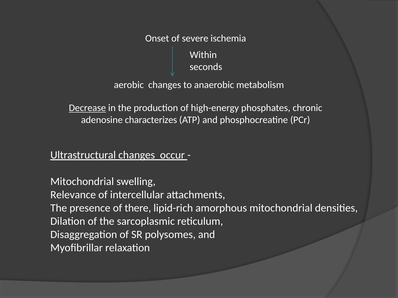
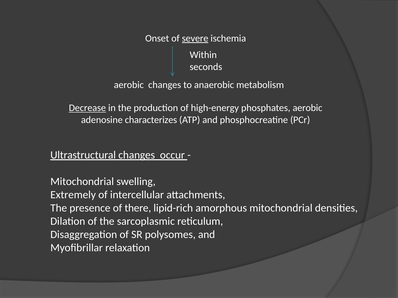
severe underline: none -> present
phosphates chronic: chronic -> aerobic
Relevance: Relevance -> Extremely
